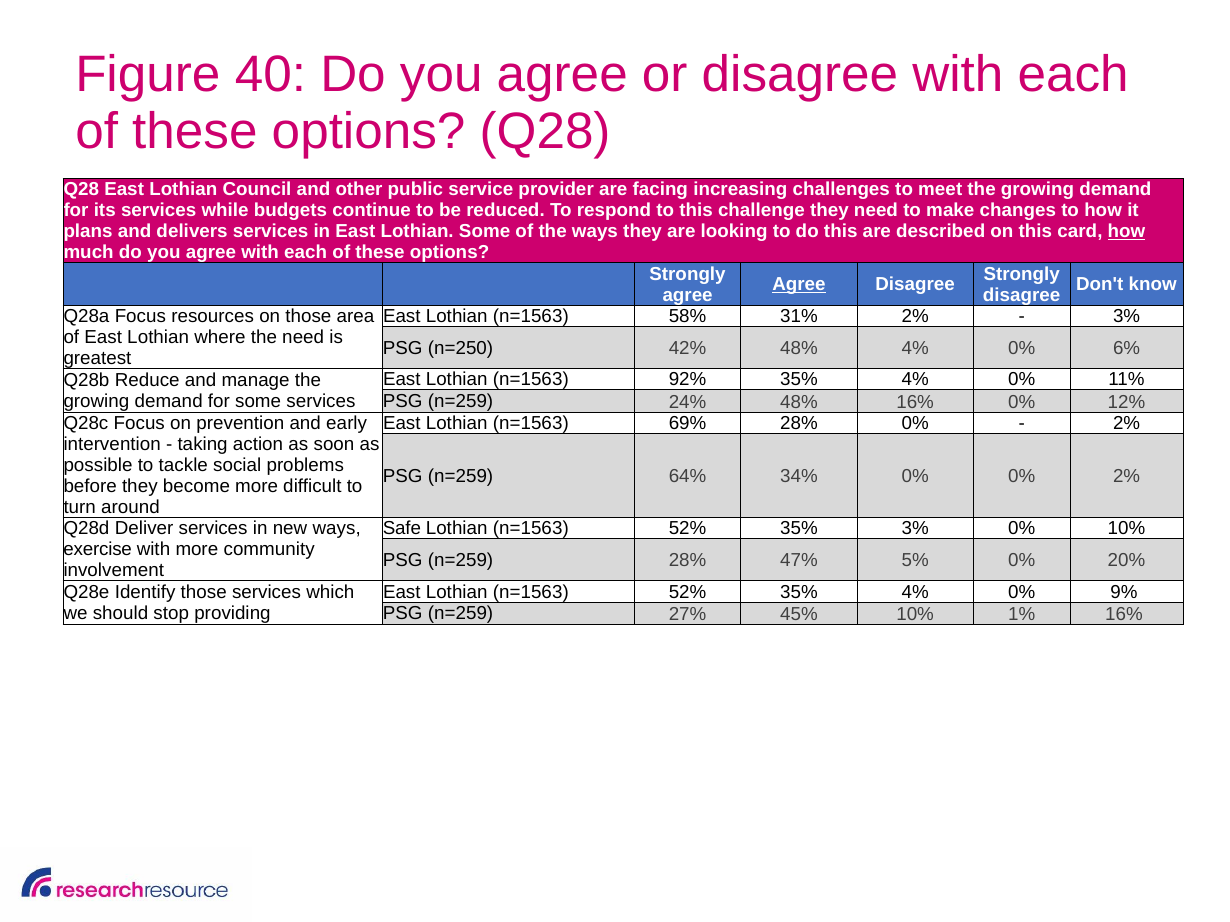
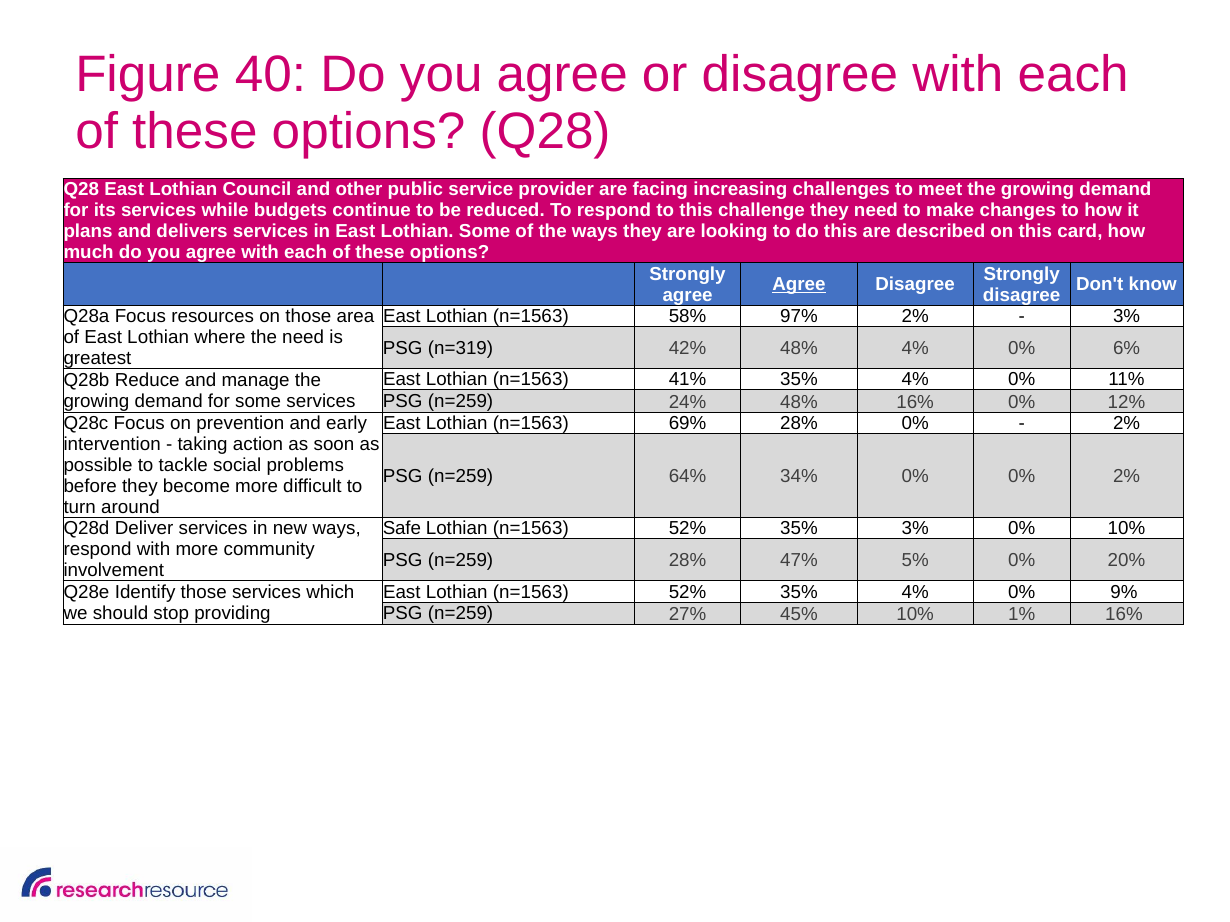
how at (1126, 232) underline: present -> none
31%: 31% -> 97%
n=250: n=250 -> n=319
92%: 92% -> 41%
exercise at (98, 550): exercise -> respond
